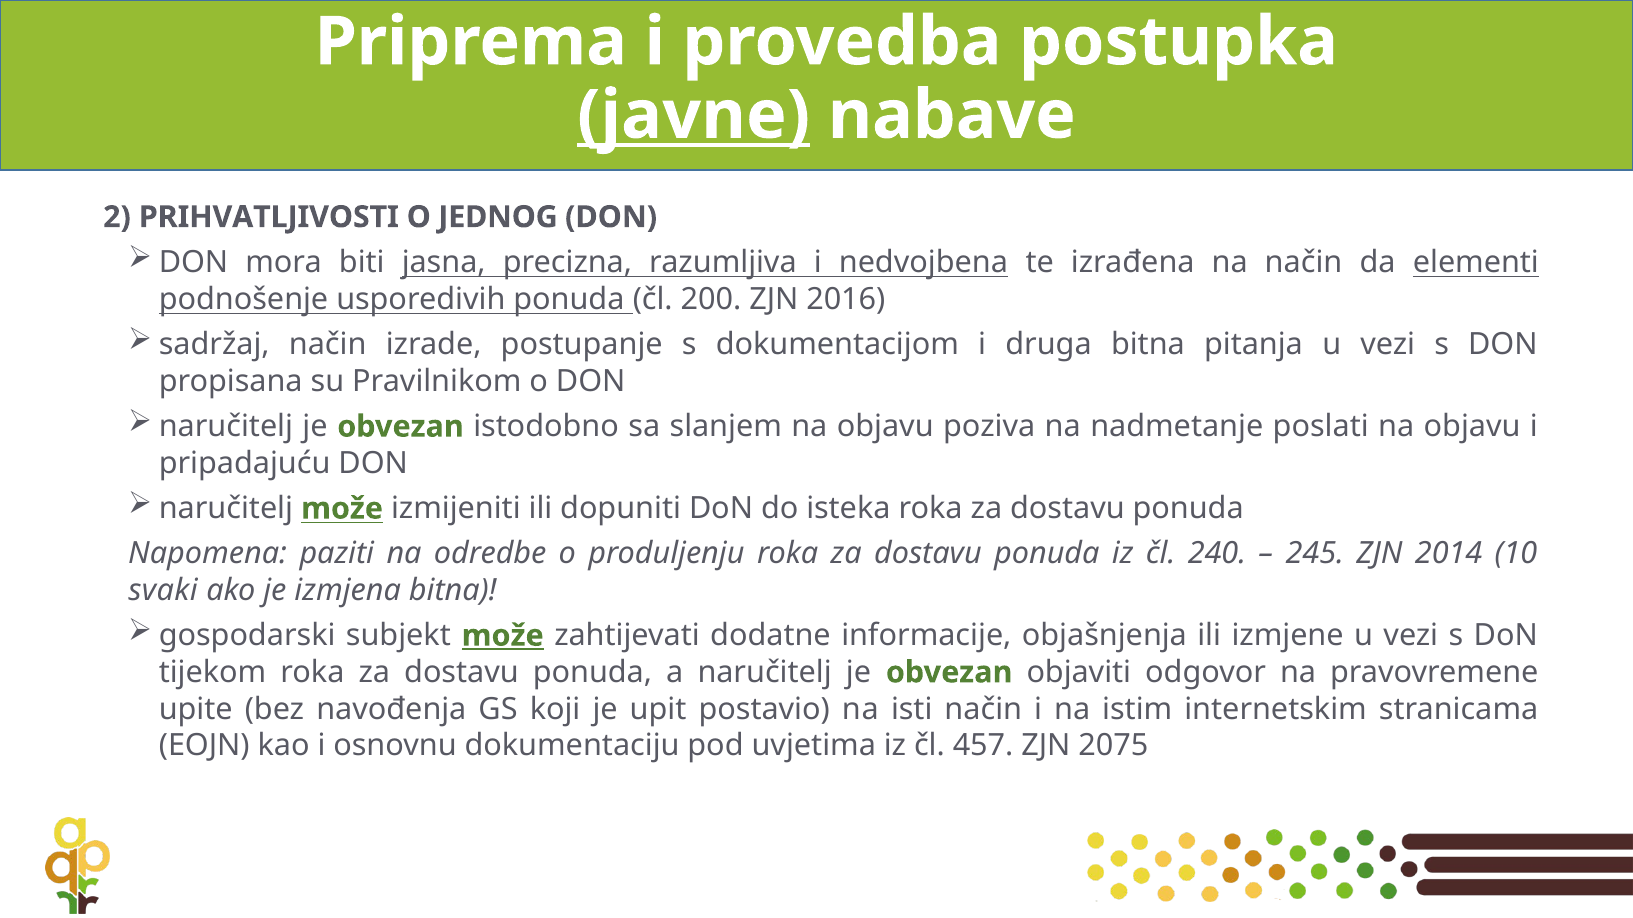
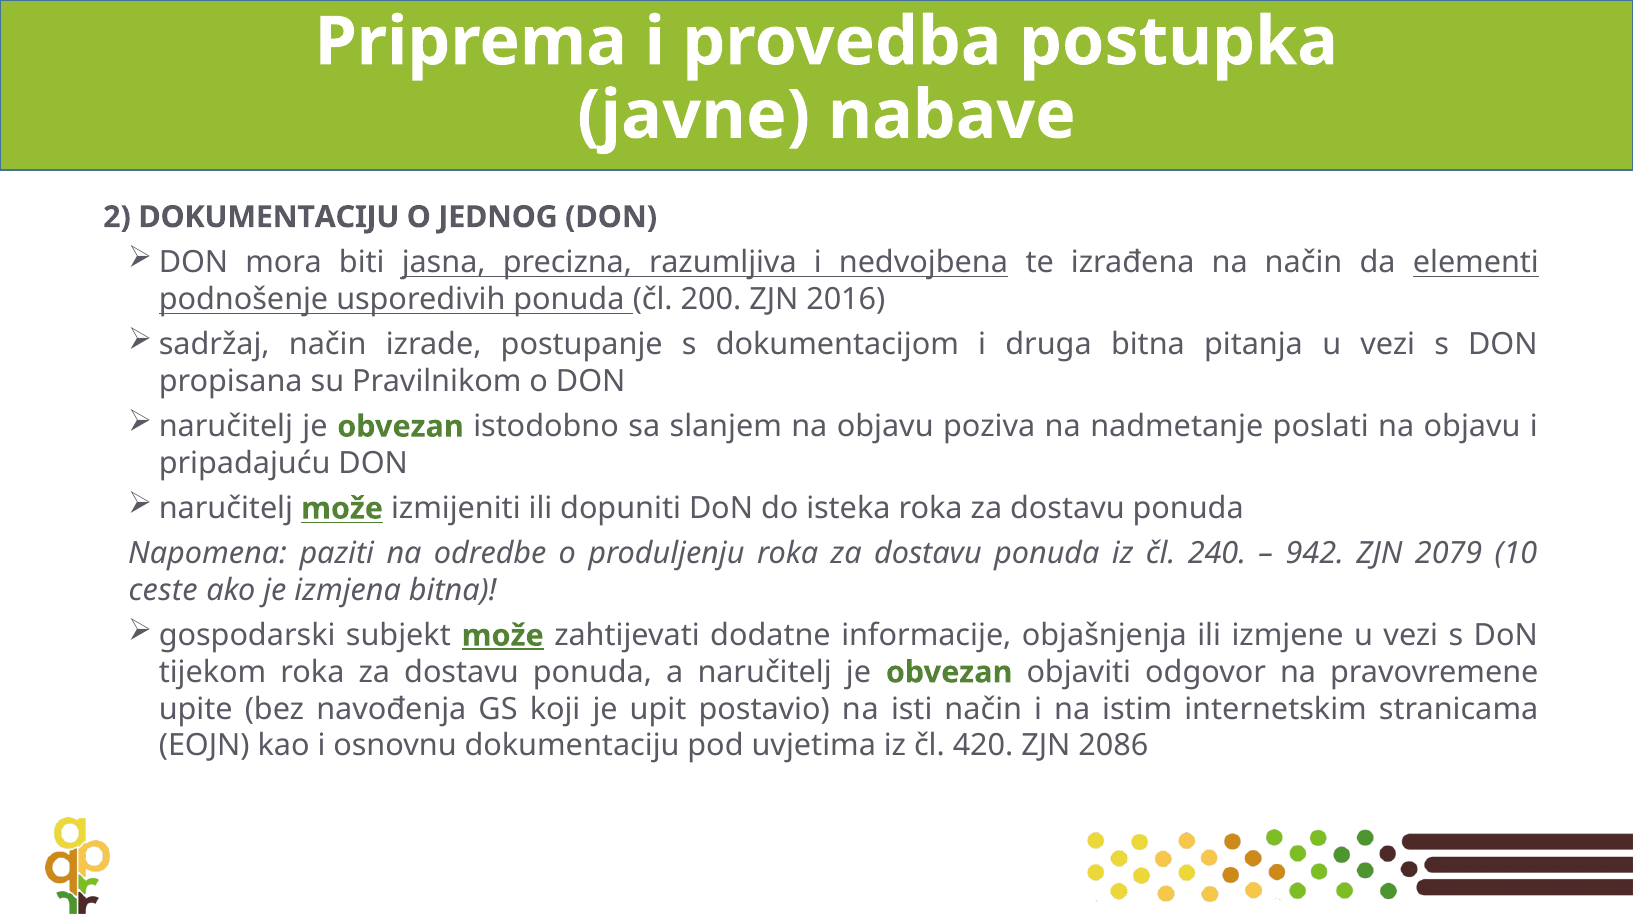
javne underline: present -> none
2 PRIHVATLJIVOSTI: PRIHVATLJIVOSTI -> DOKUMENTACIJU
245: 245 -> 942
2014: 2014 -> 2079
svaki: svaki -> ceste
457: 457 -> 420
2075: 2075 -> 2086
